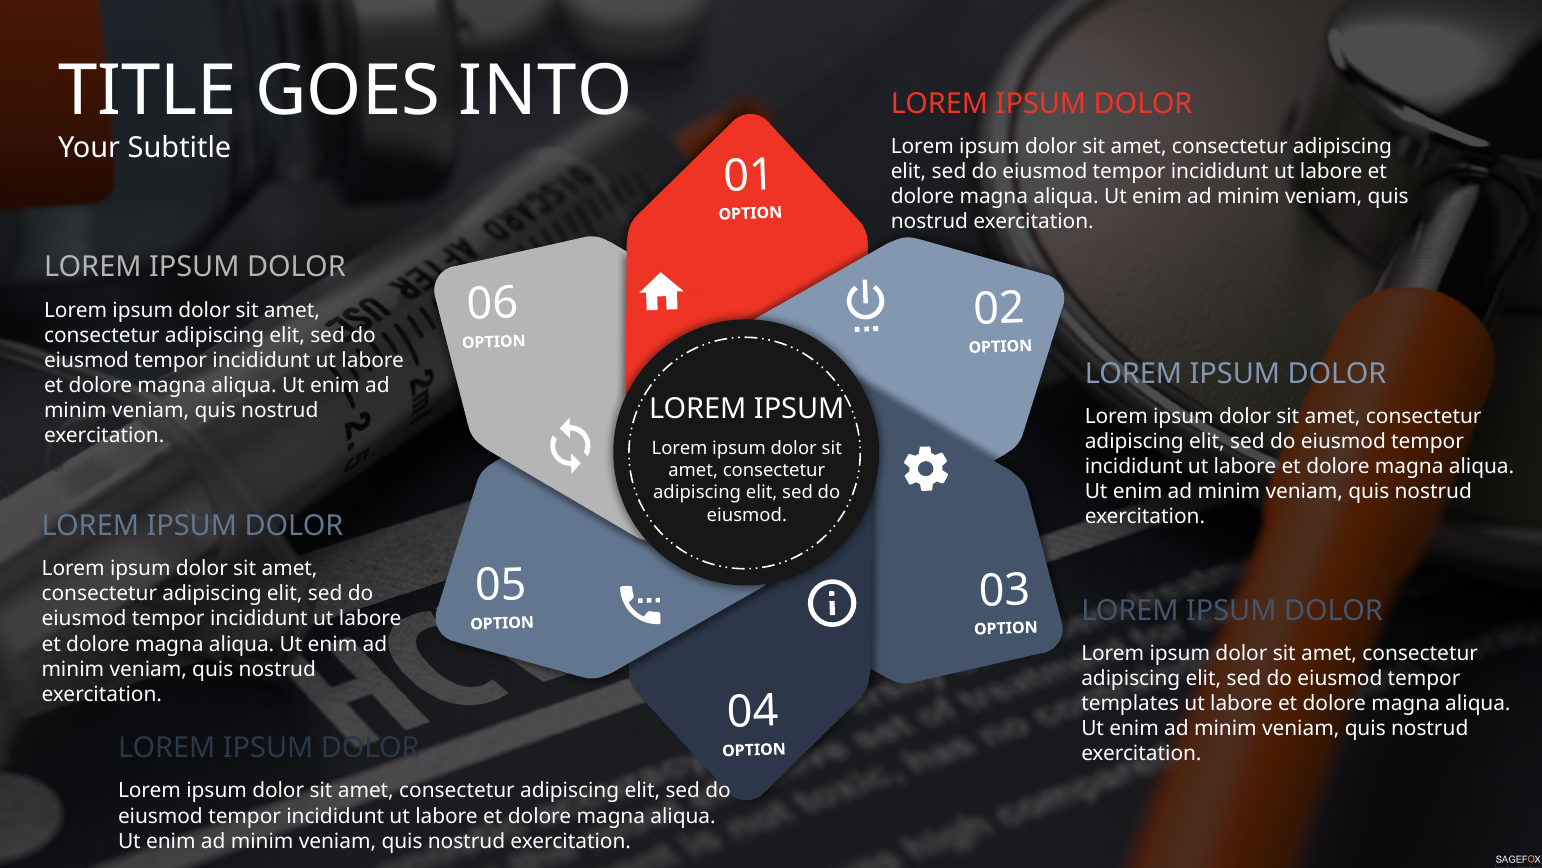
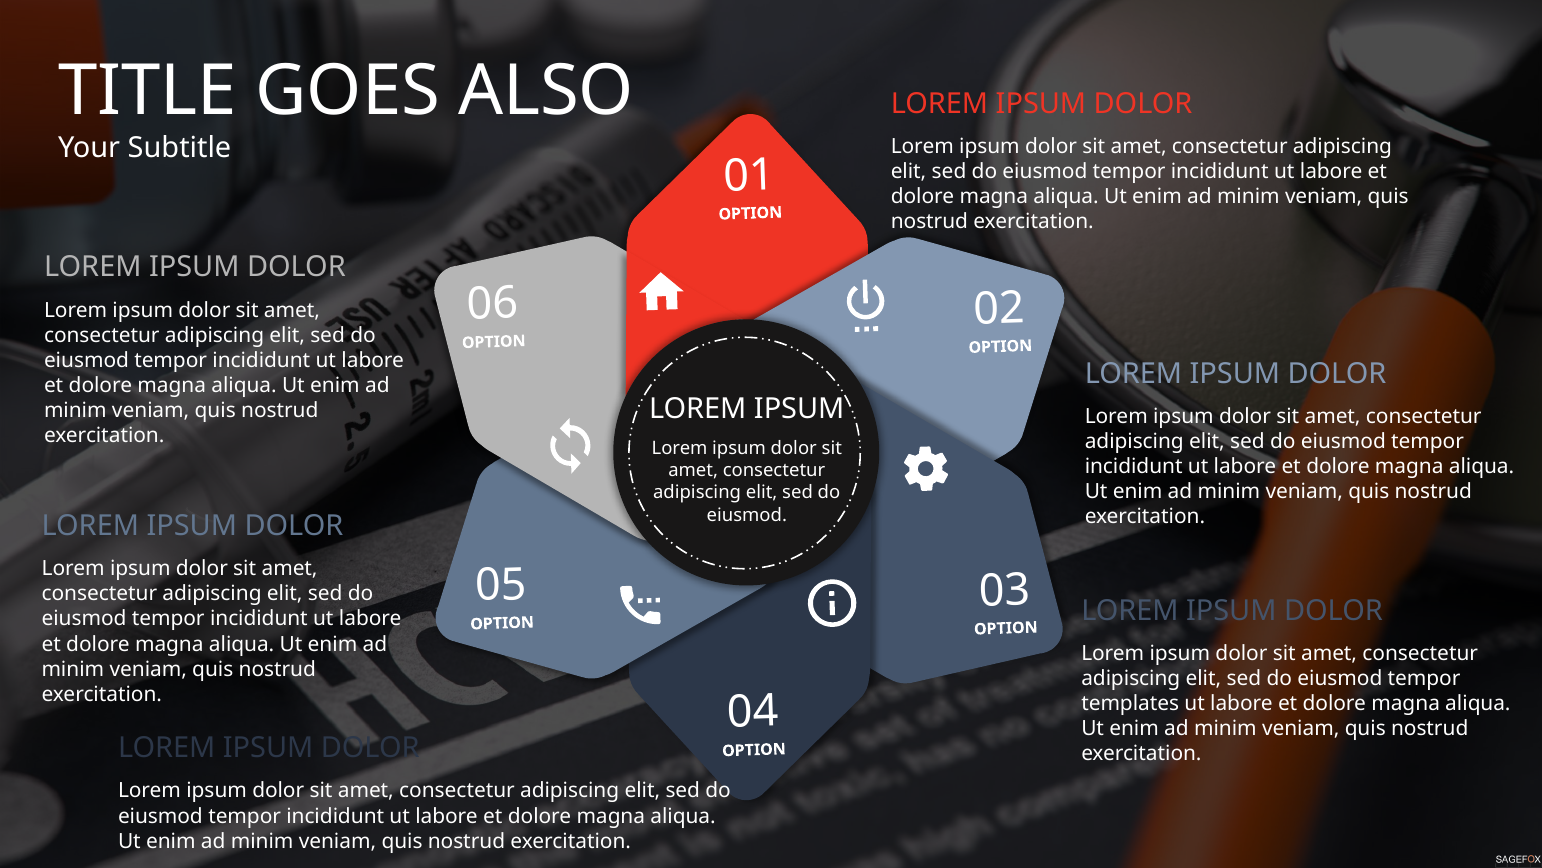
INTO: INTO -> ALSO
